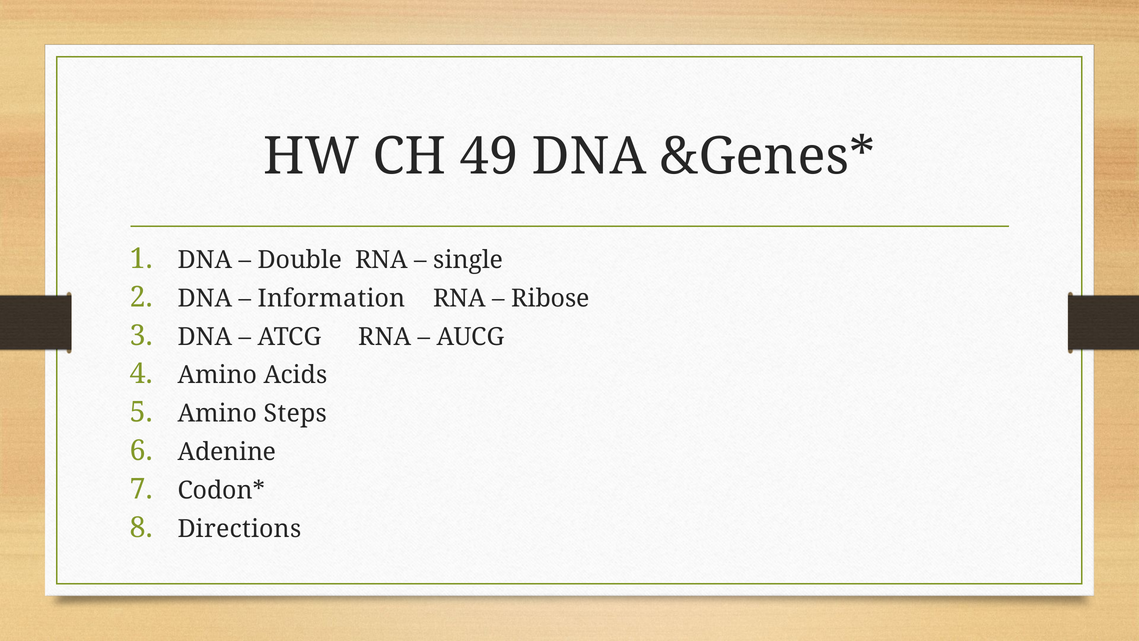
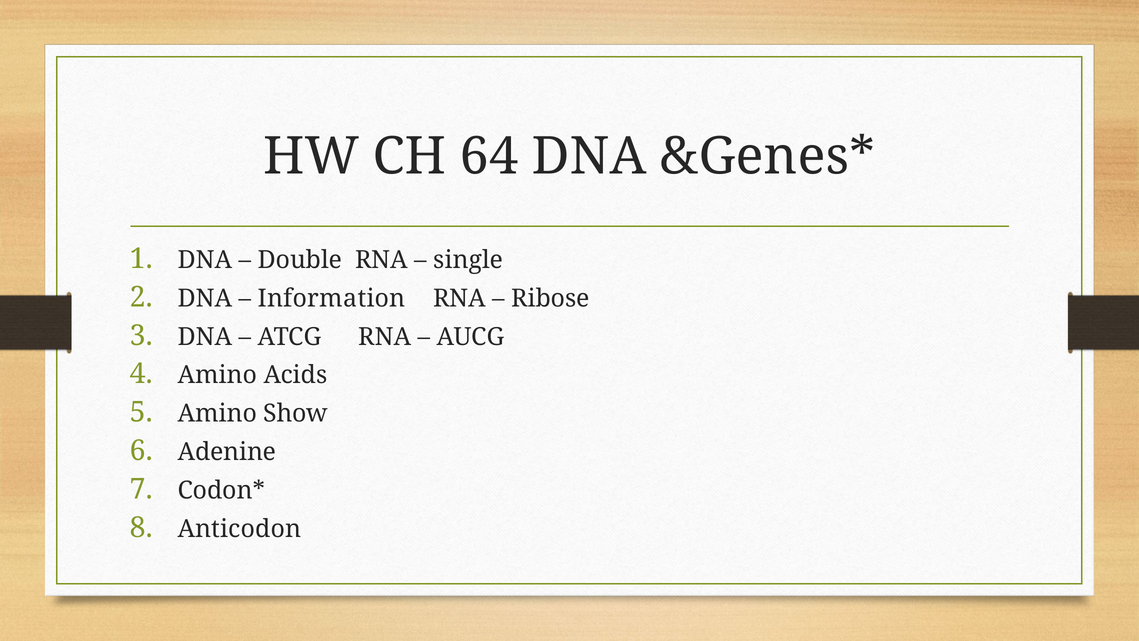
49: 49 -> 64
Steps: Steps -> Show
Directions: Directions -> Anticodon
